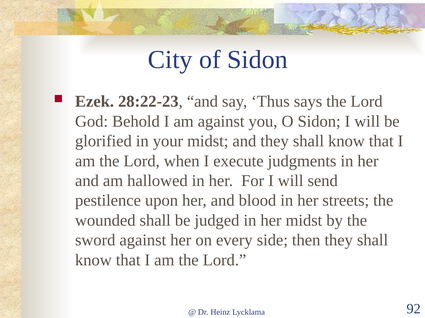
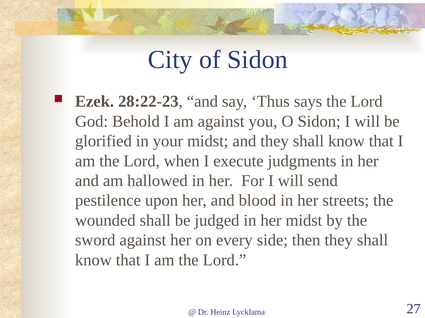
92: 92 -> 27
